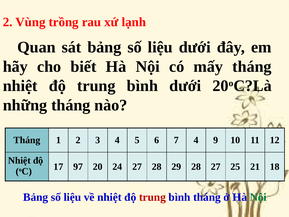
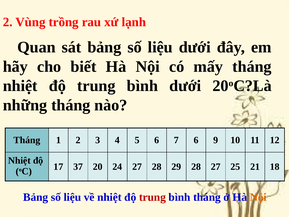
7 4: 4 -> 6
97: 97 -> 37
Nội at (258, 197) colour: green -> orange
